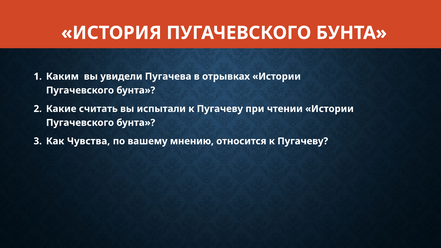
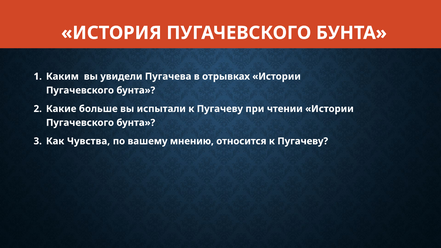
считать: считать -> больше
